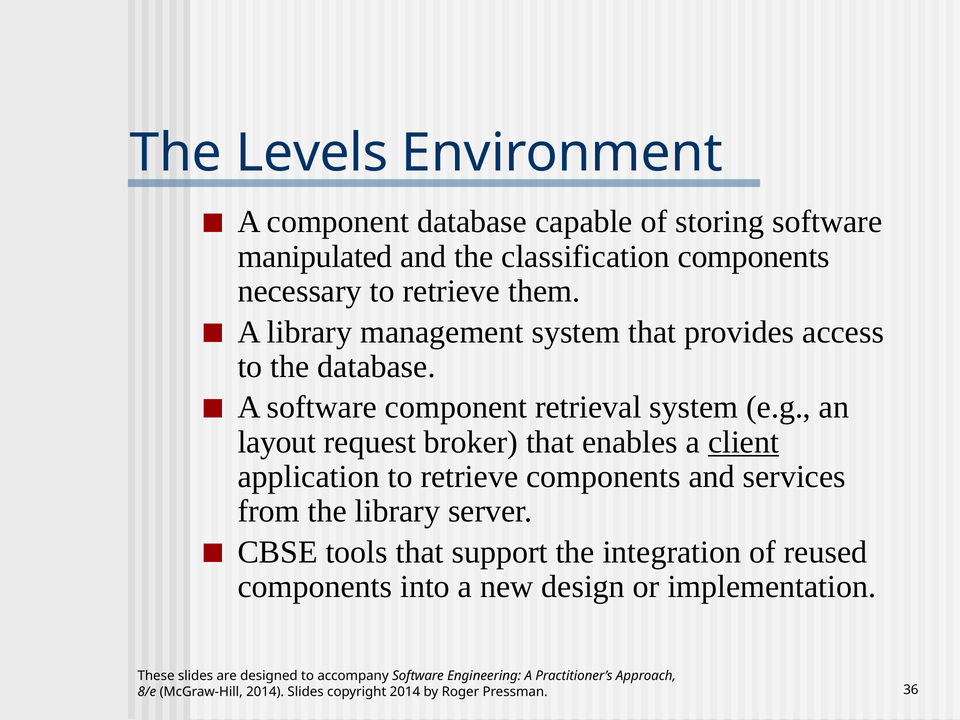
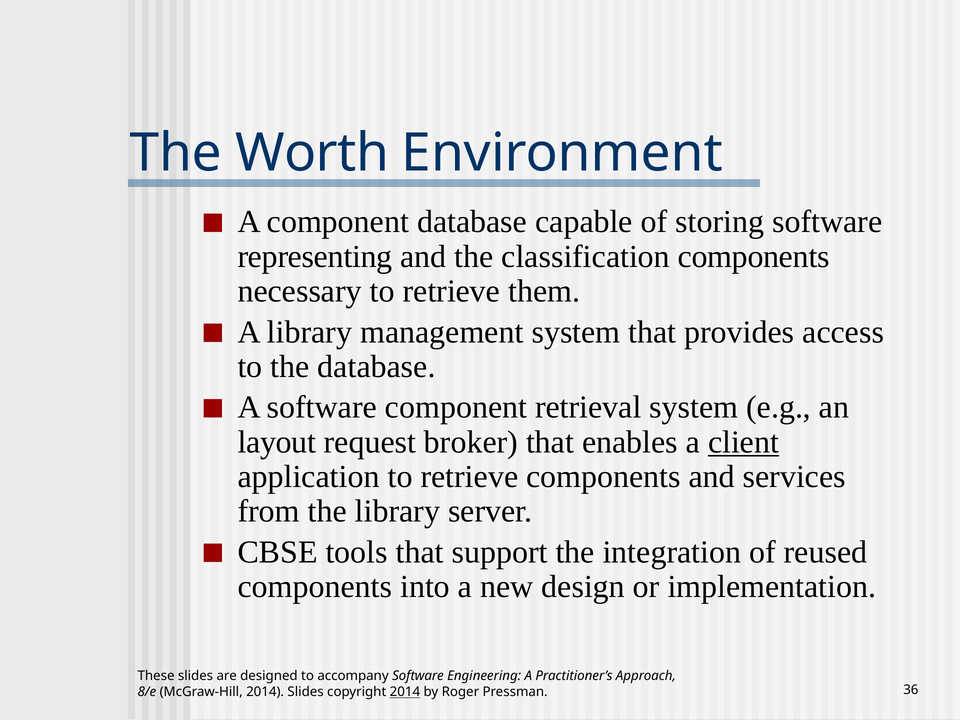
Levels: Levels -> Worth
manipulated: manipulated -> representing
2014 at (405, 692) underline: none -> present
